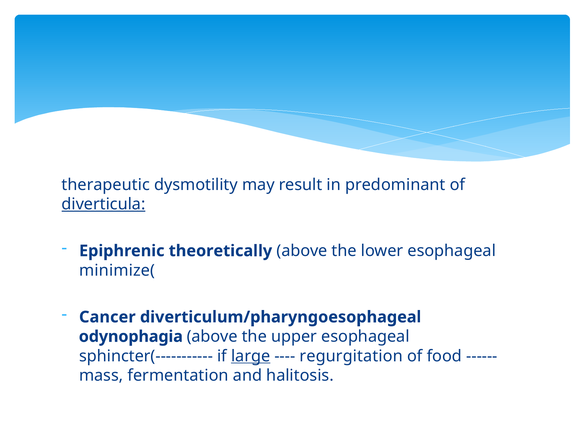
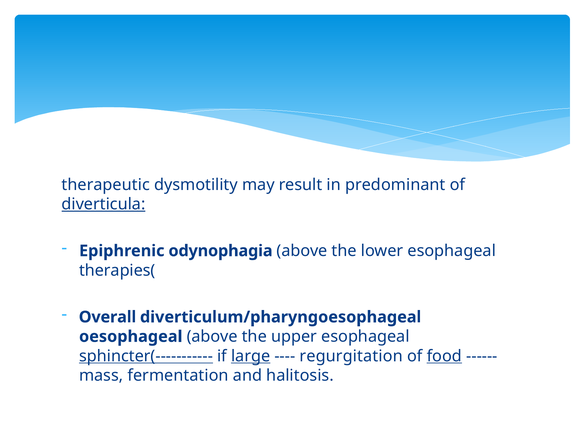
theoretically: theoretically -> odynophagia
minimize: minimize -> therapies
Cancer: Cancer -> Overall
odynophagia: odynophagia -> oesophageal
sphincter)----------- underline: none -> present
food underline: none -> present
